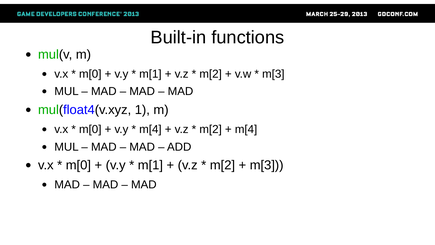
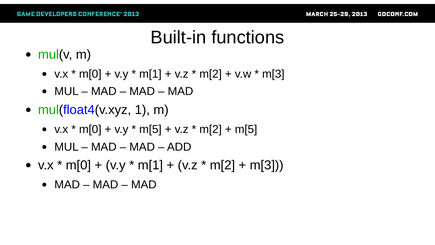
m[4 at (150, 129): m[4 -> m[5
m[4 at (246, 129): m[4 -> m[5
